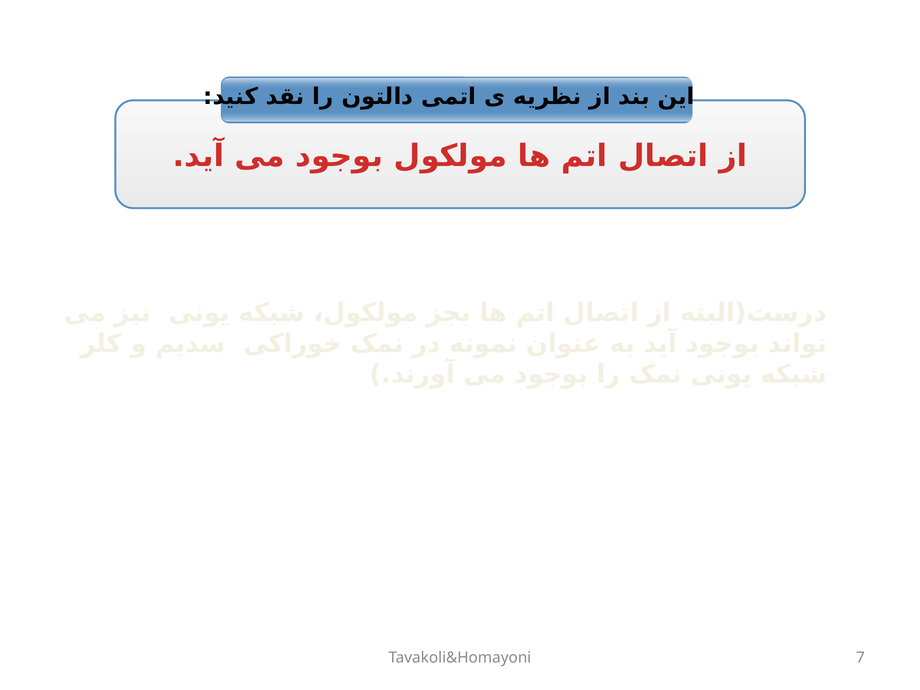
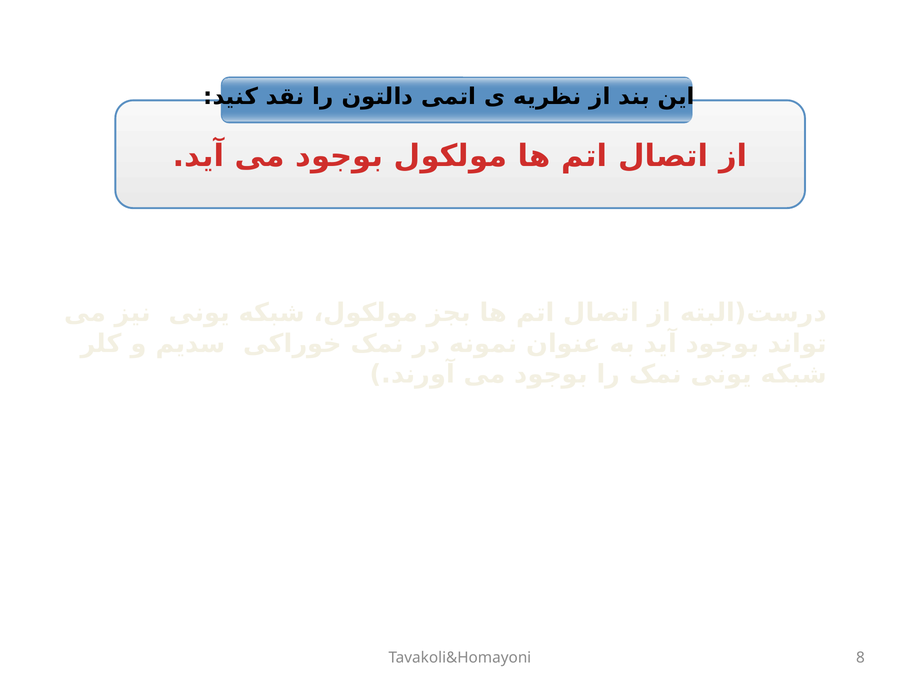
7: 7 -> 8
